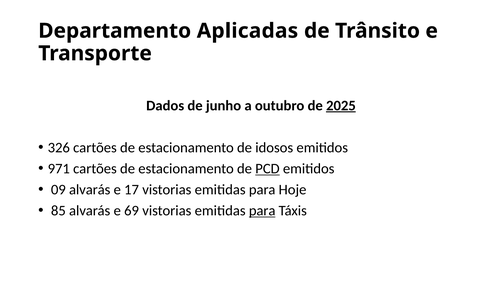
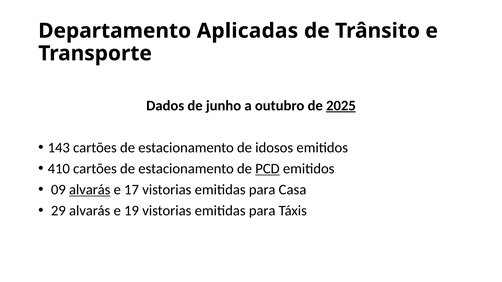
326: 326 -> 143
971: 971 -> 410
alvarás at (90, 190) underline: none -> present
Hoje: Hoje -> Casa
85: 85 -> 29
69: 69 -> 19
para at (262, 211) underline: present -> none
